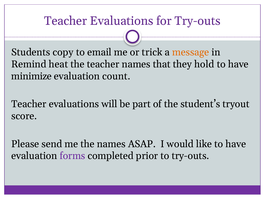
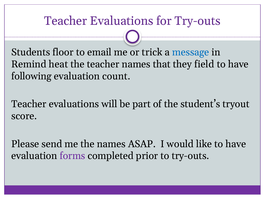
copy: copy -> floor
message colour: orange -> blue
hold: hold -> field
minimize: minimize -> following
